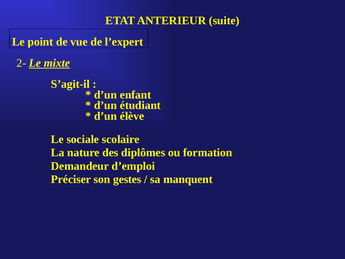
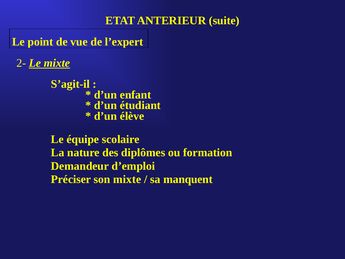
sociale: sociale -> équipe
son gestes: gestes -> mixte
